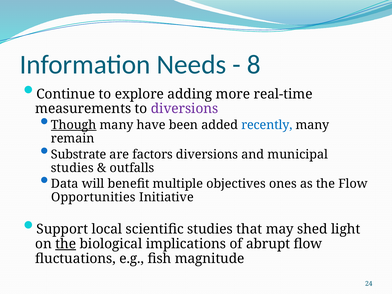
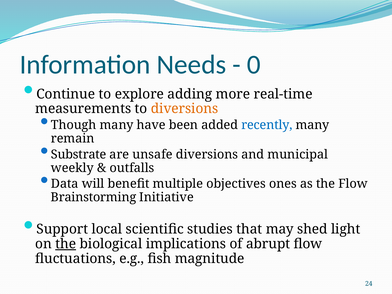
8: 8 -> 0
diversions at (185, 109) colour: purple -> orange
Though underline: present -> none
factors: factors -> unsafe
studies at (72, 168): studies -> weekly
Opportunities: Opportunities -> Brainstorming
